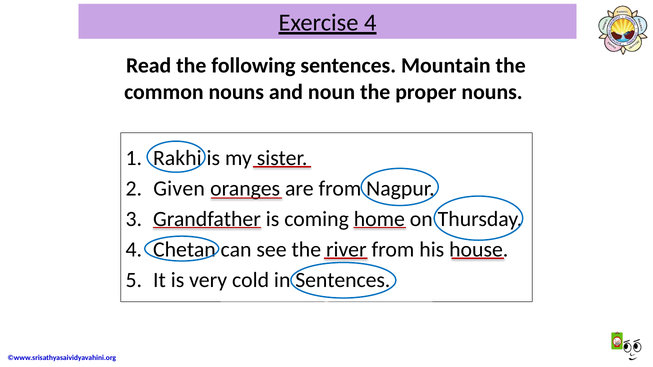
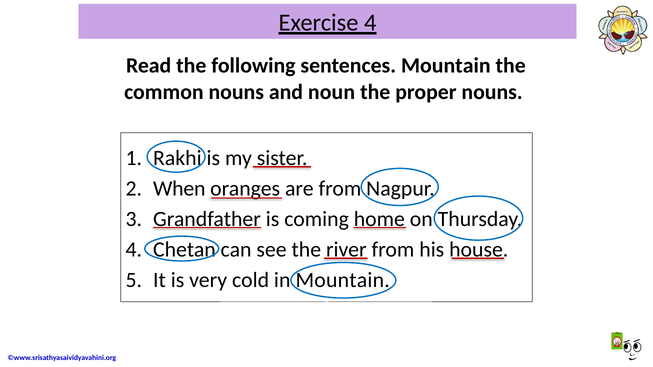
Given: Given -> When
in Sentences: Sentences -> Mountain
